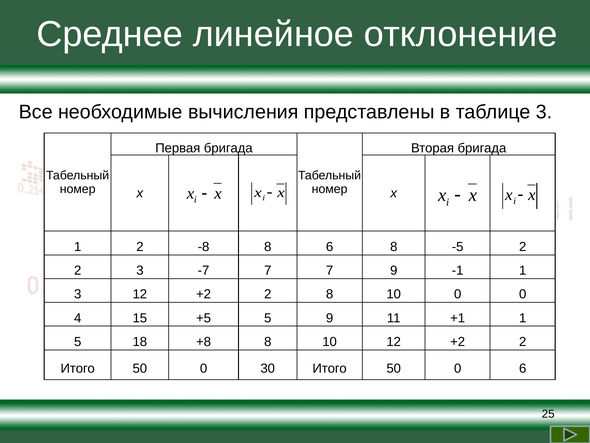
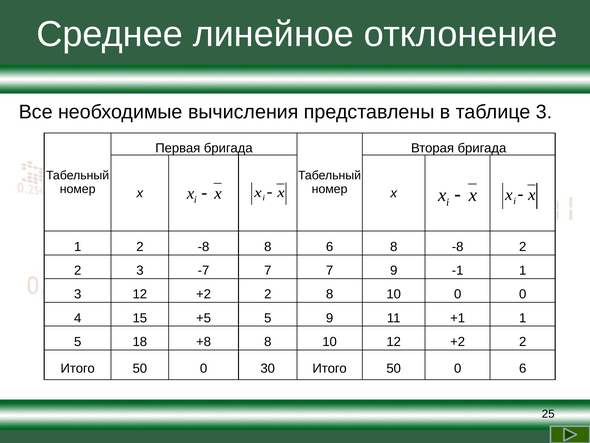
8 -5: -5 -> -8
